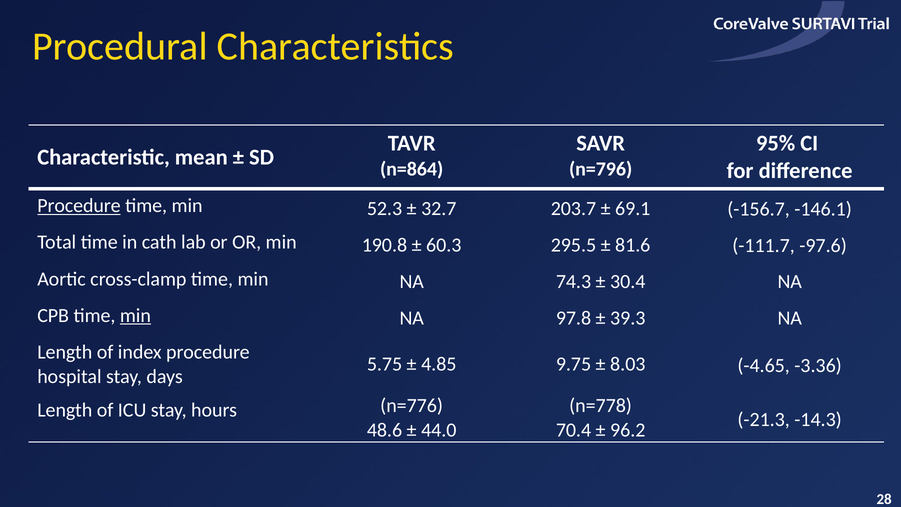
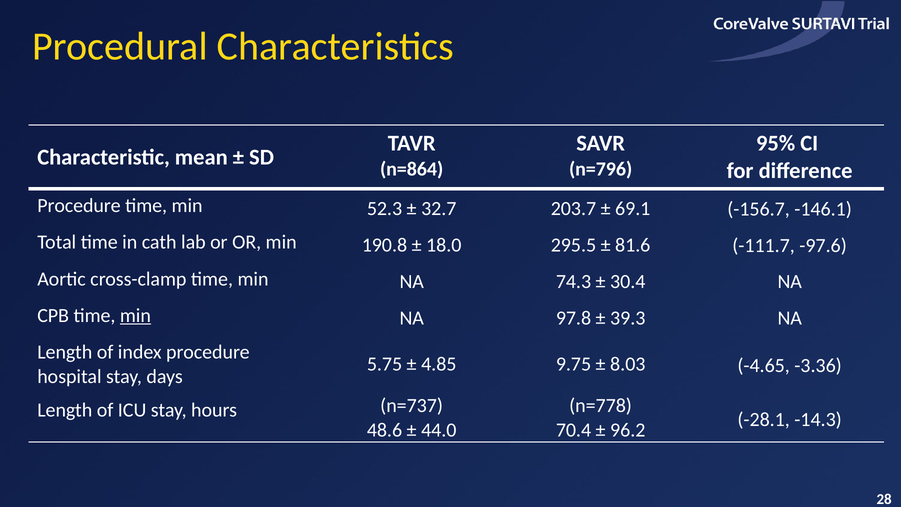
Procedure at (79, 206) underline: present -> none
60.3: 60.3 -> 18.0
n=776: n=776 -> n=737
-21.3: -21.3 -> -28.1
